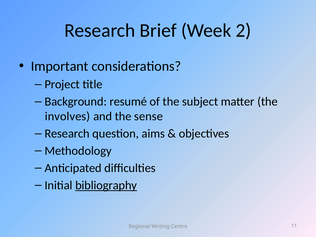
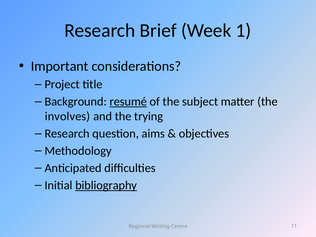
2: 2 -> 1
resumé underline: none -> present
sense: sense -> trying
